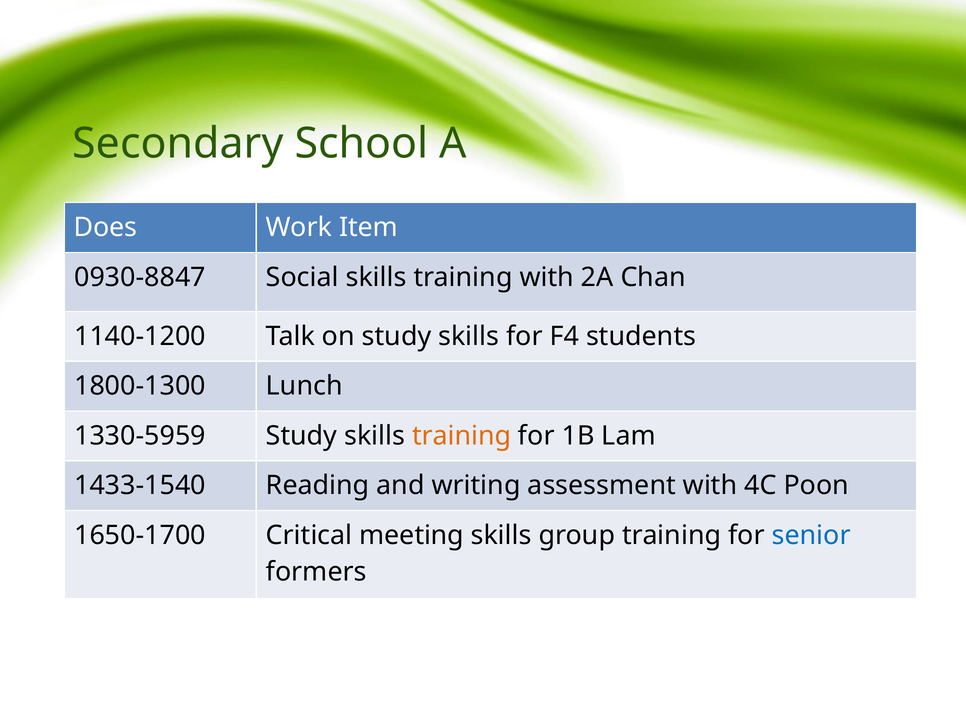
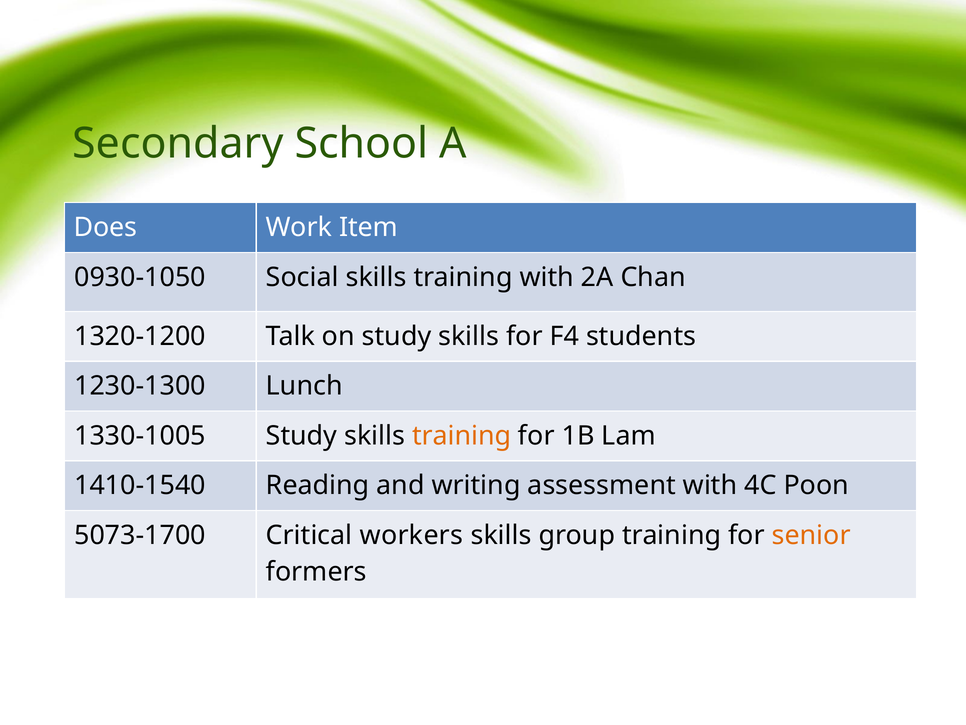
0930-8847: 0930-8847 -> 0930-1050
1140-1200: 1140-1200 -> 1320-1200
1800-1300: 1800-1300 -> 1230-1300
1330-5959: 1330-5959 -> 1330-1005
1433-1540: 1433-1540 -> 1410-1540
1650-1700: 1650-1700 -> 5073-1700
meeting: meeting -> workers
senior colour: blue -> orange
